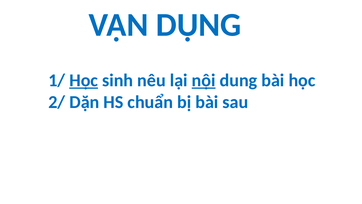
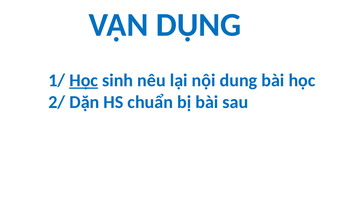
nội underline: present -> none
